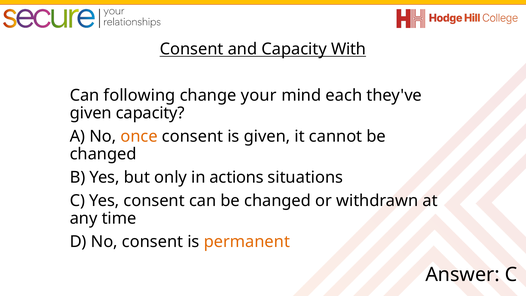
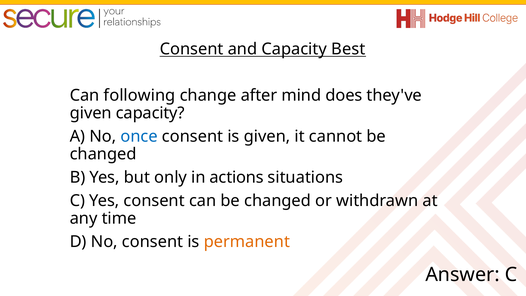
With: With -> Best
your: your -> after
each: each -> does
once colour: orange -> blue
